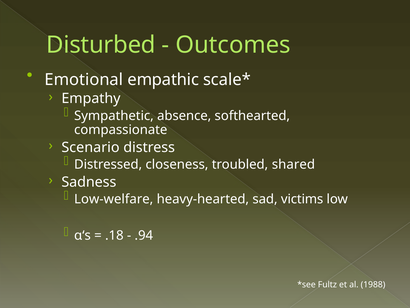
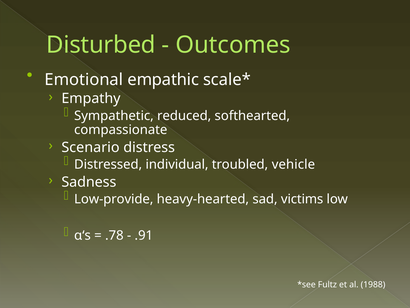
absence: absence -> reduced
closeness: closeness -> individual
shared: shared -> vehicle
Low-welfare: Low-welfare -> Low-provide
.18: .18 -> .78
.94: .94 -> .91
